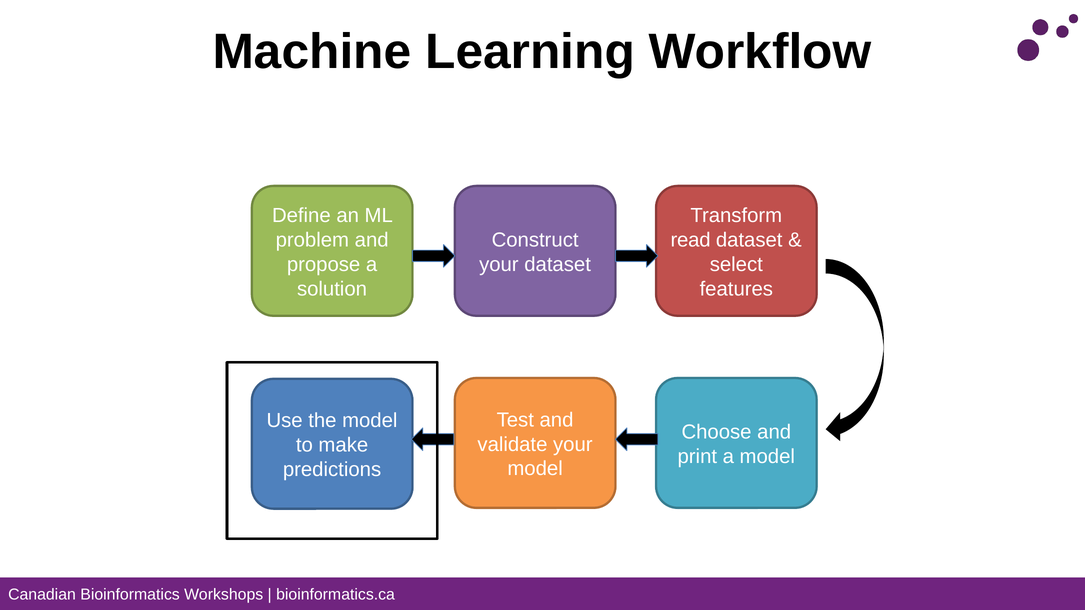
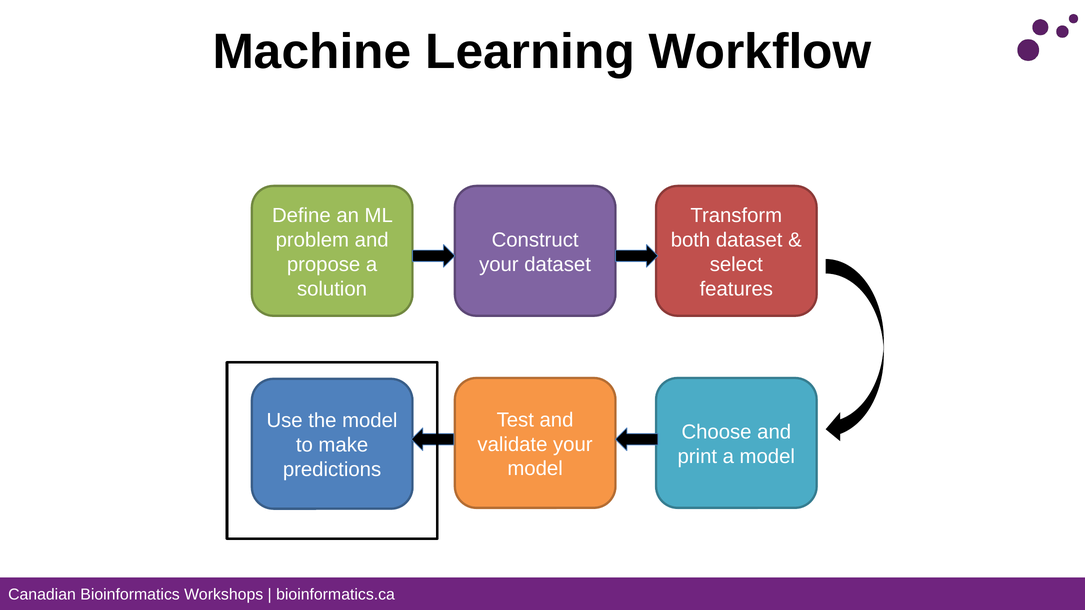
read: read -> both
